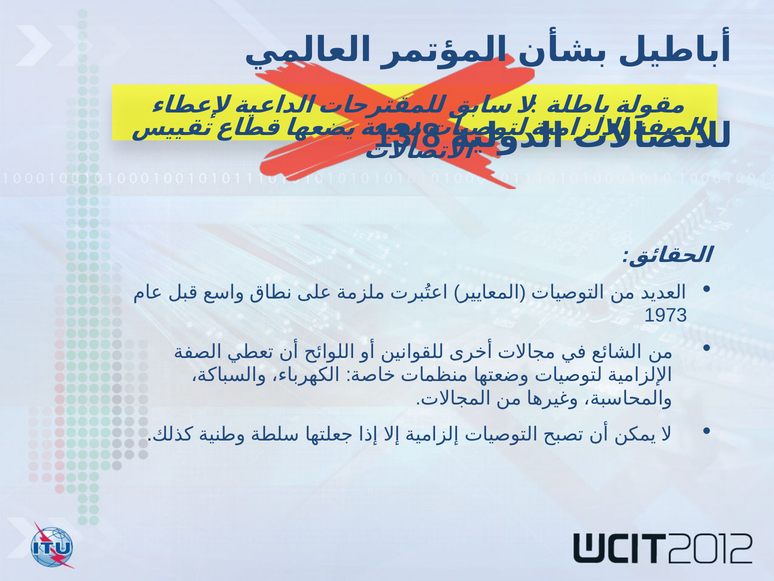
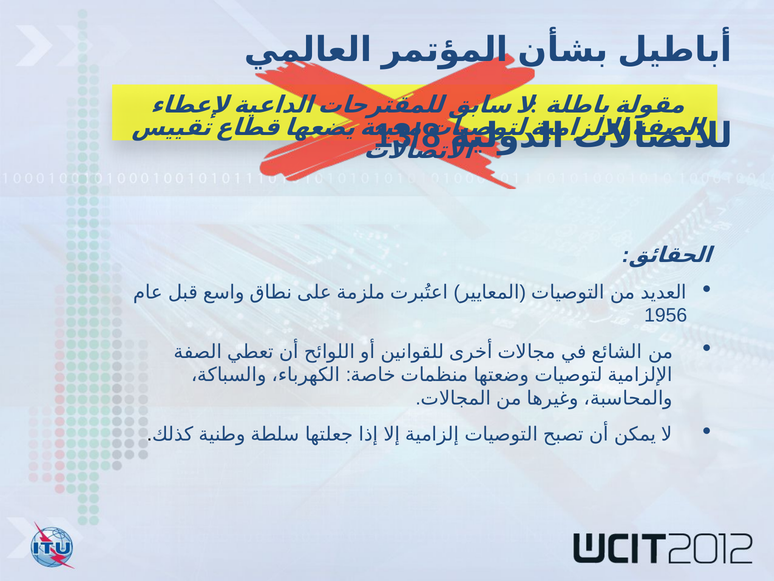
1973: 1973 -> 1956
